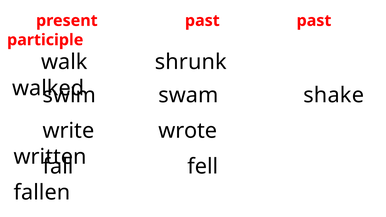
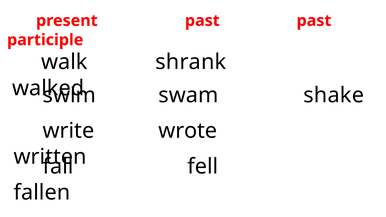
shrunk: shrunk -> shrank
